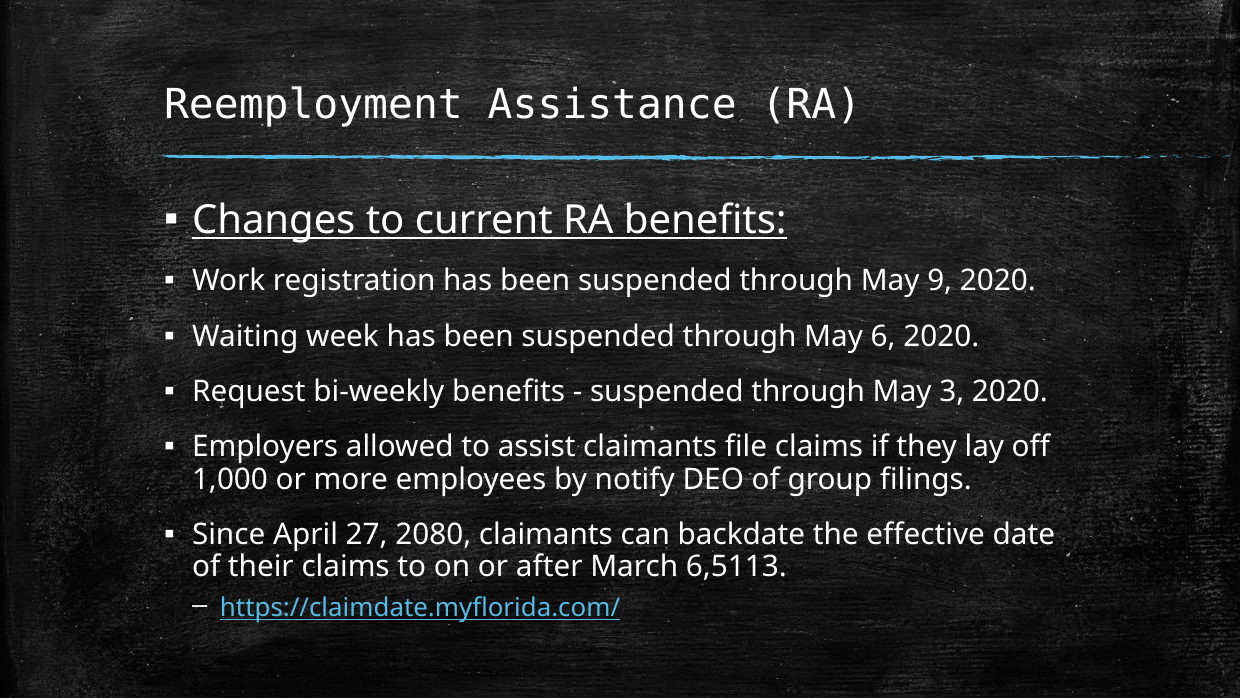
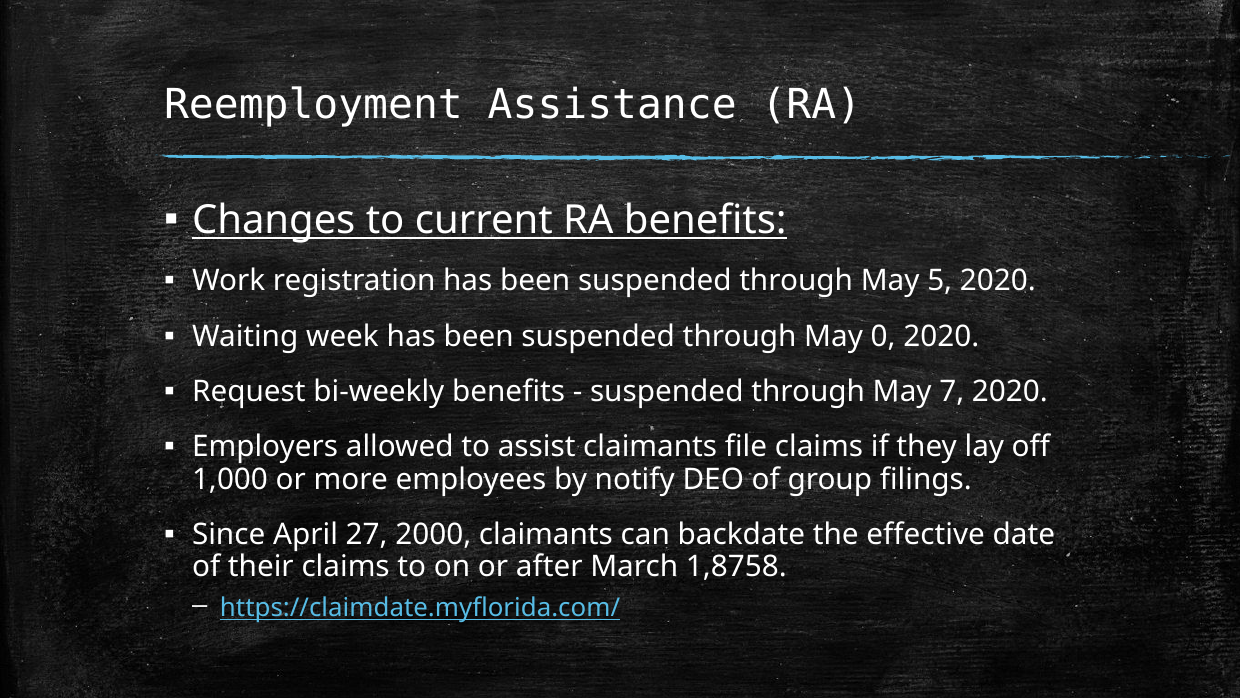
9: 9 -> 5
6: 6 -> 0
3: 3 -> 7
2080: 2080 -> 2000
6,5113: 6,5113 -> 1,8758
